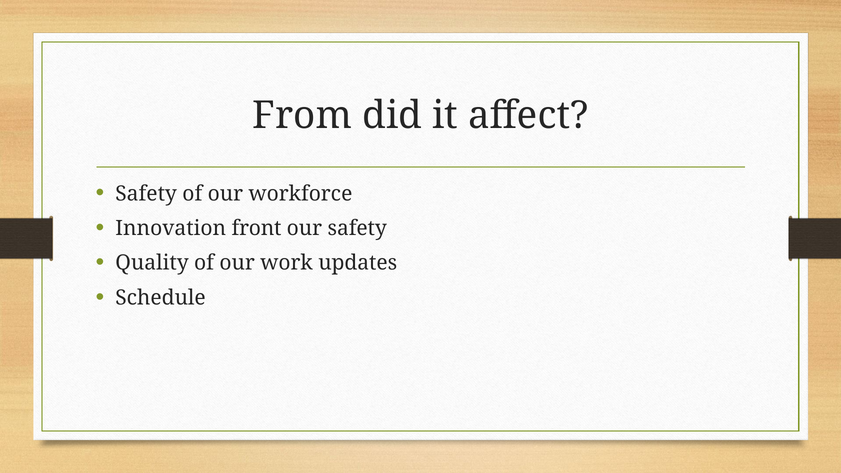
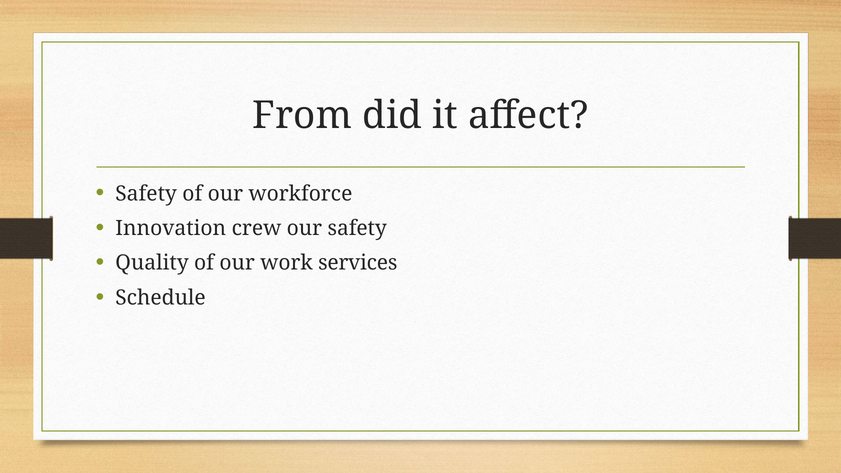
front: front -> crew
updates: updates -> services
